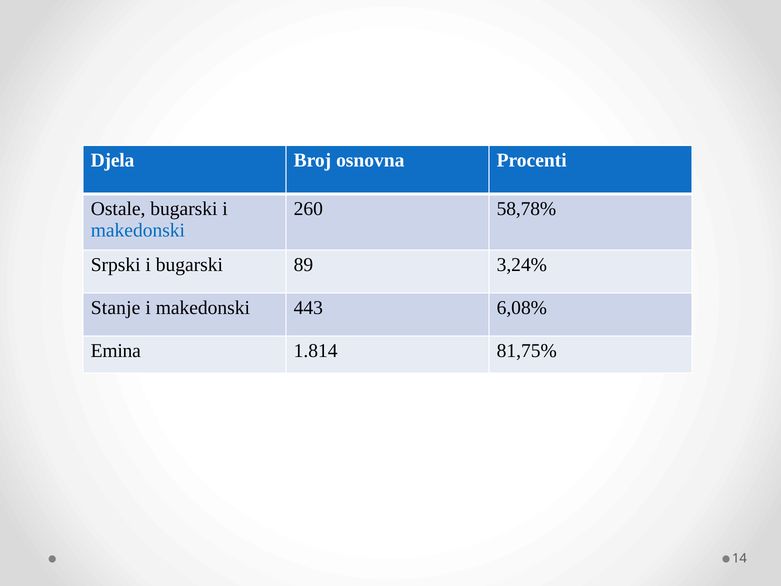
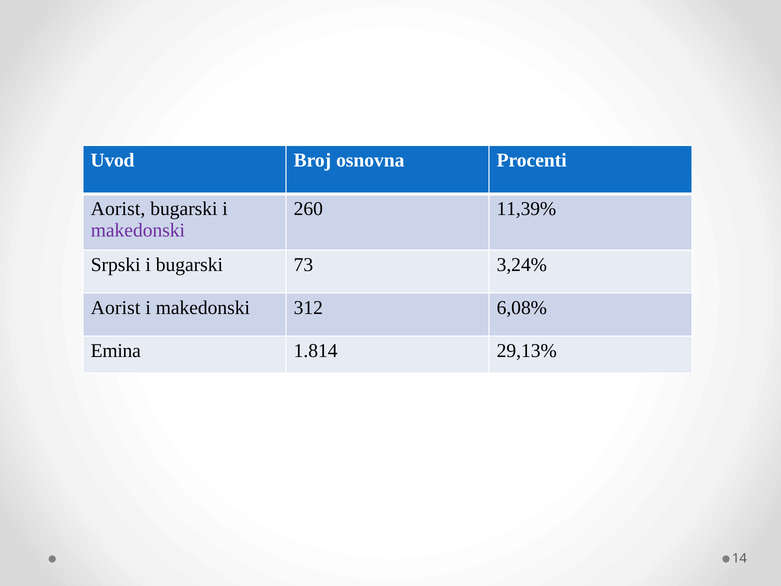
Djela: Djela -> Uvod
Ostale at (118, 209): Ostale -> Aorist
58,78%: 58,78% -> 11,39%
makedonski at (138, 230) colour: blue -> purple
89: 89 -> 73
Stanje at (116, 308): Stanje -> Aorist
443: 443 -> 312
81,75%: 81,75% -> 29,13%
